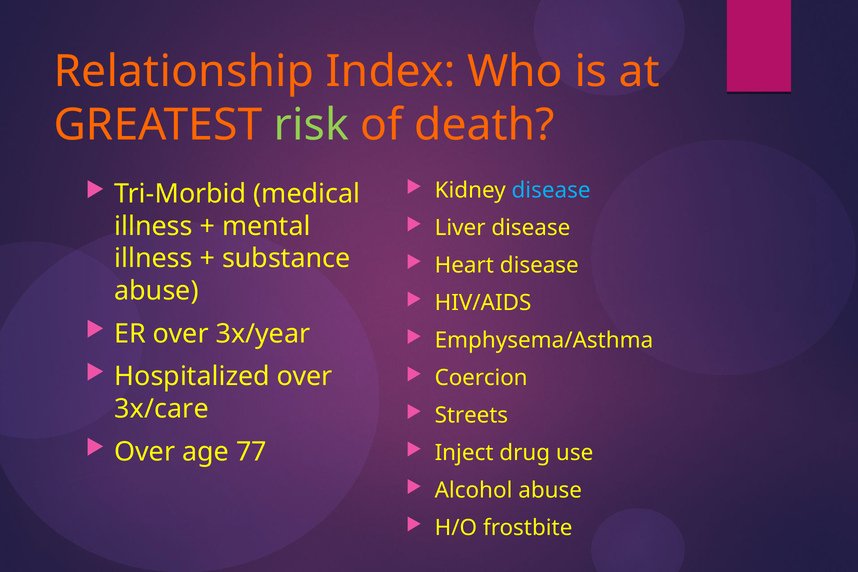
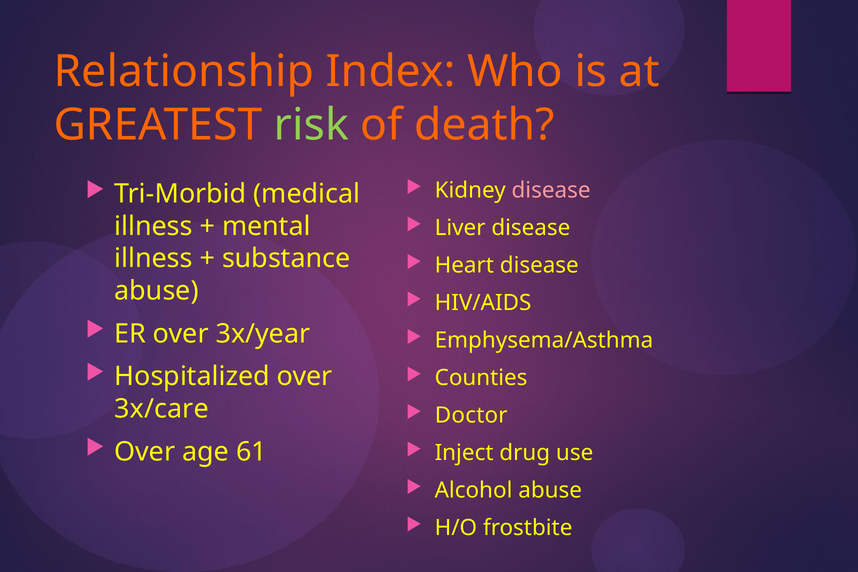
disease at (551, 191) colour: light blue -> pink
Coercion: Coercion -> Counties
Streets: Streets -> Doctor
77: 77 -> 61
